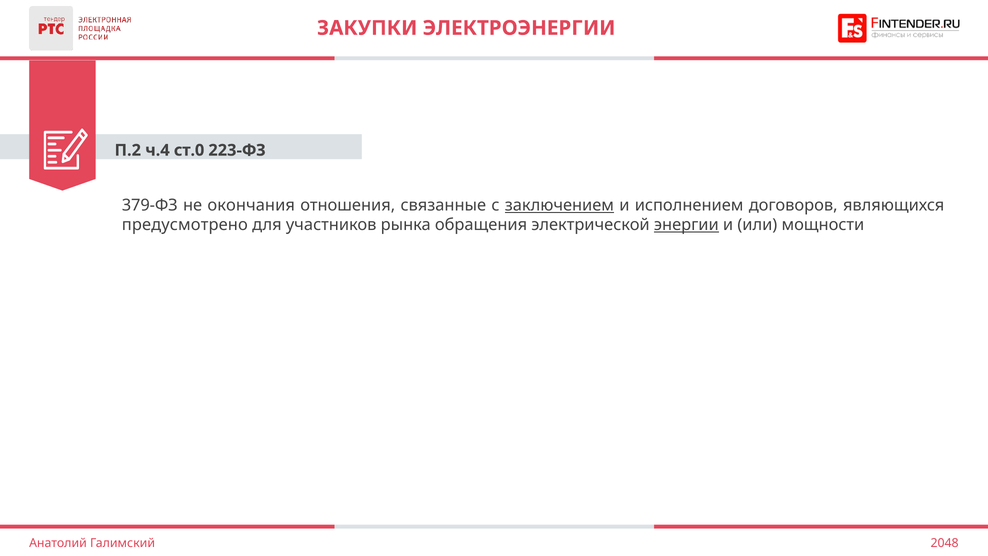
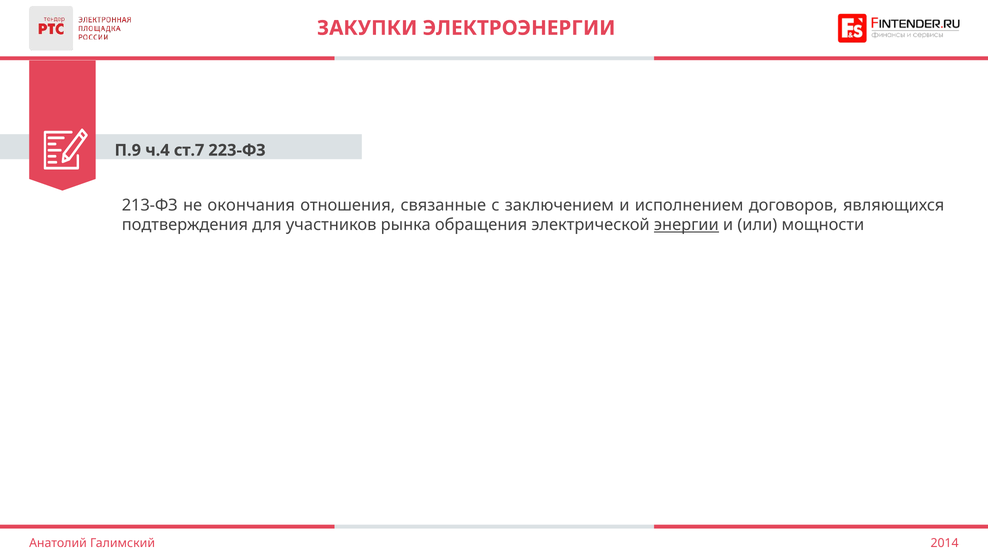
П.2: П.2 -> П.9
ст.0: ст.0 -> ст.7
379-ФЗ: 379-ФЗ -> 213-ФЗ
заключением underline: present -> none
предусмотрено: предусмотрено -> подтверждения
2048: 2048 -> 2014
